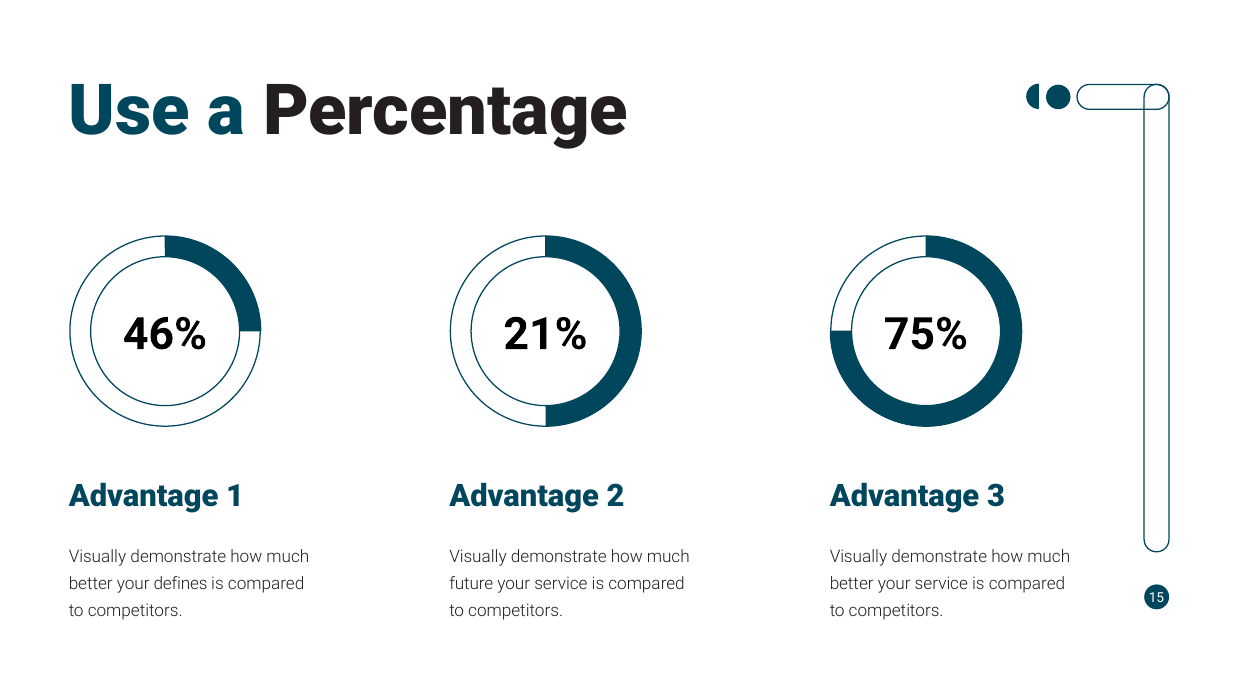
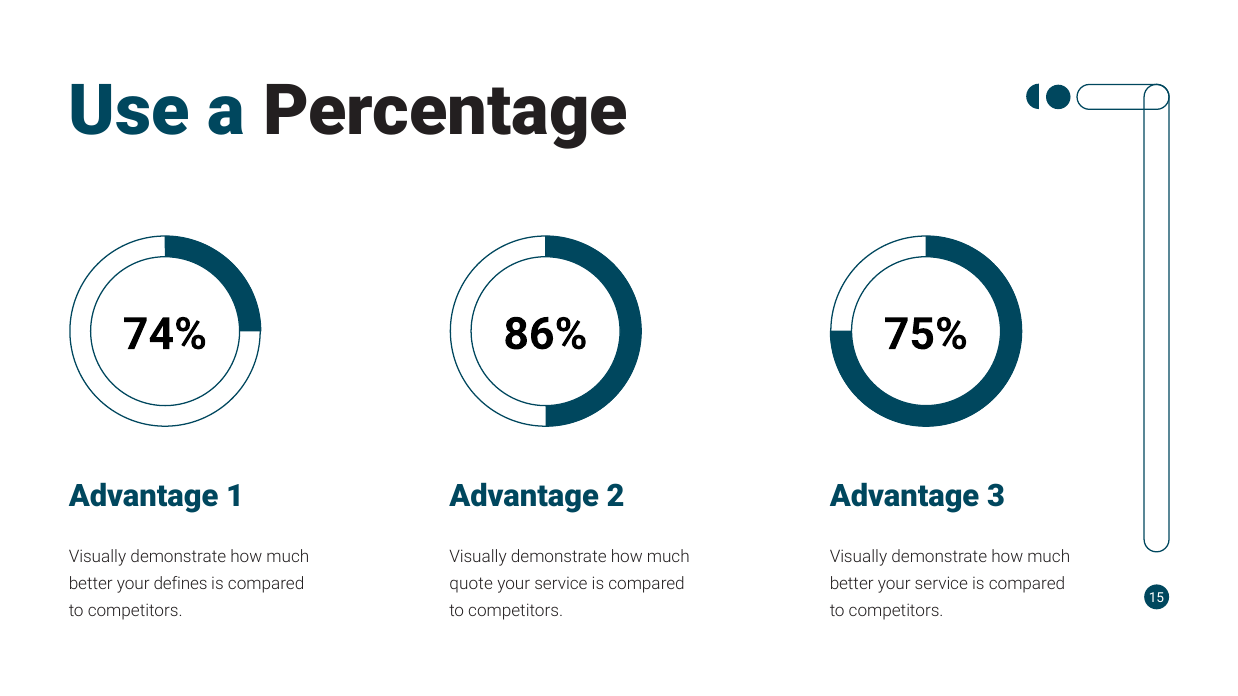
46%: 46% -> 74%
21%: 21% -> 86%
future: future -> quote
